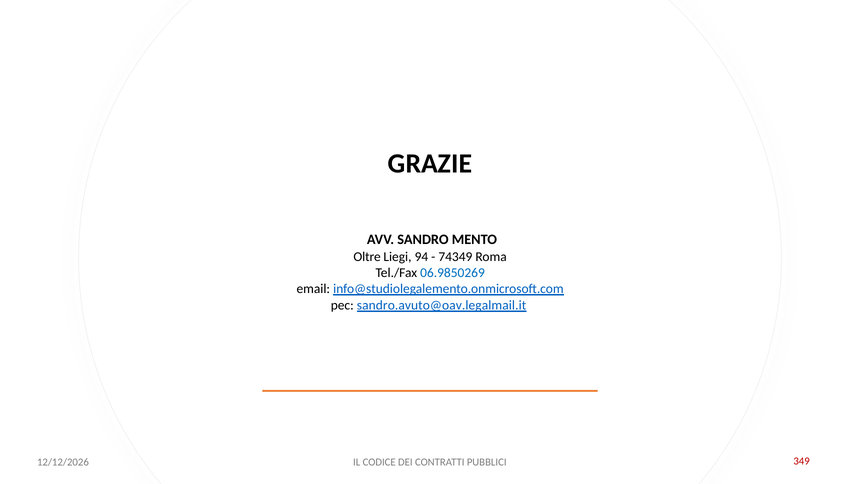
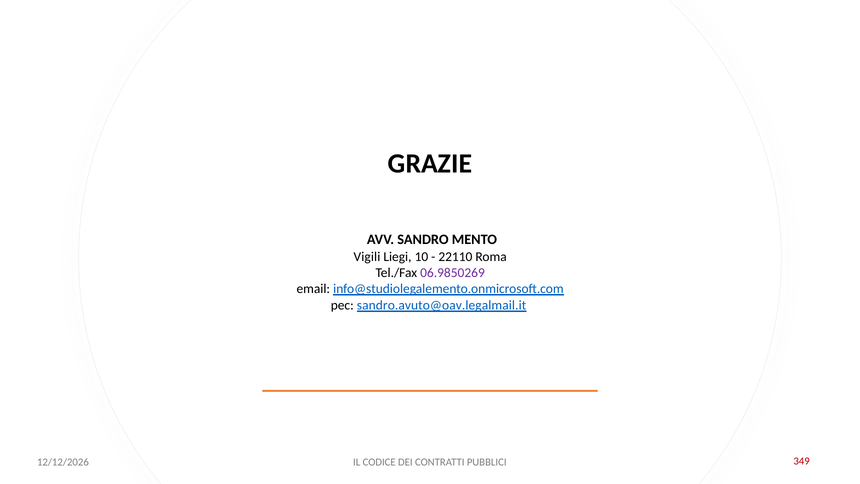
Oltre: Oltre -> Vigili
94: 94 -> 10
74349: 74349 -> 22110
06.9850269 colour: blue -> purple
